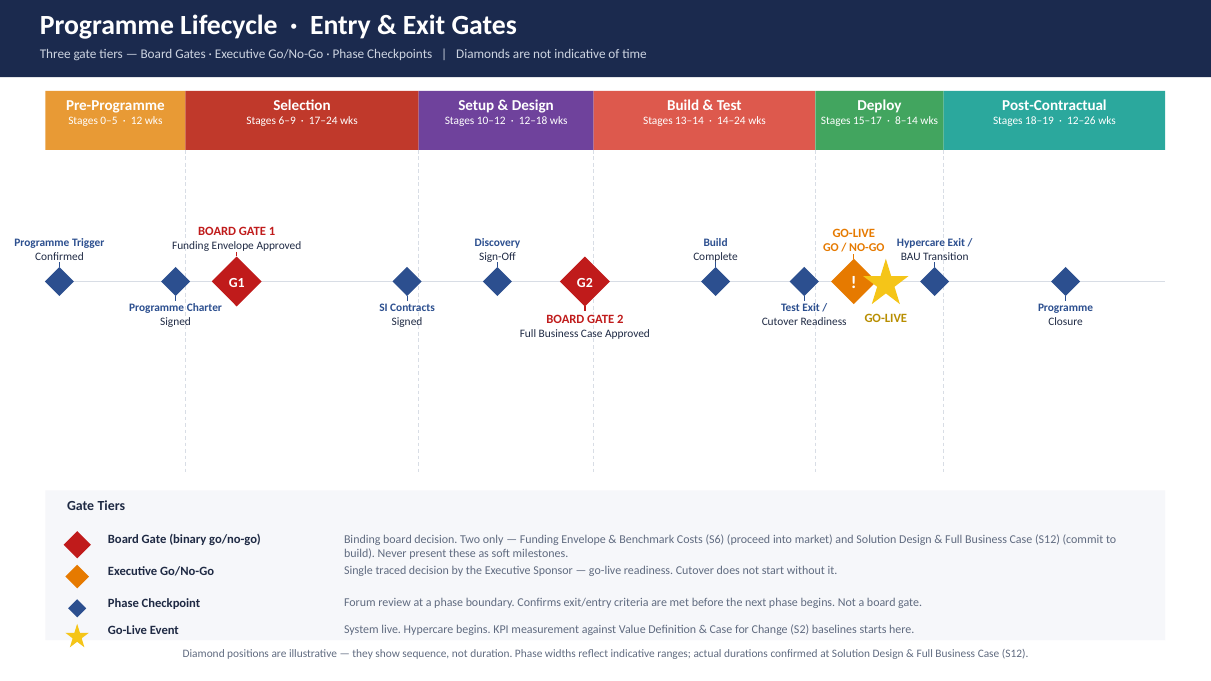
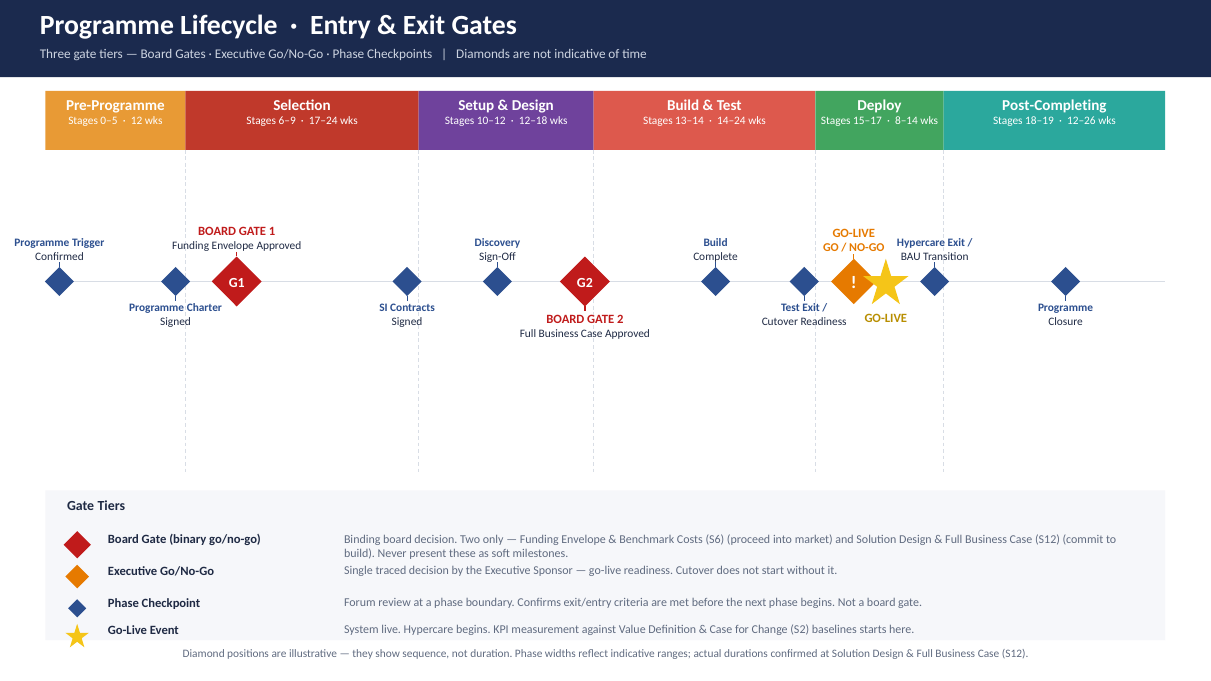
Post-Contractual: Post-Contractual -> Post-Completing
